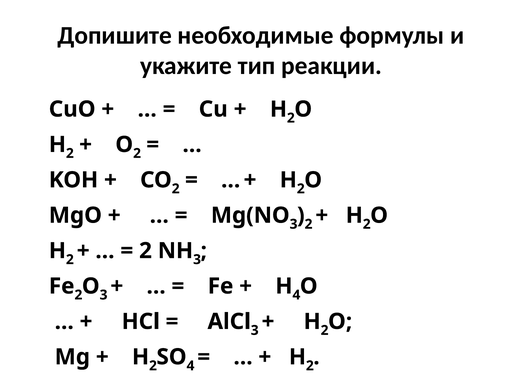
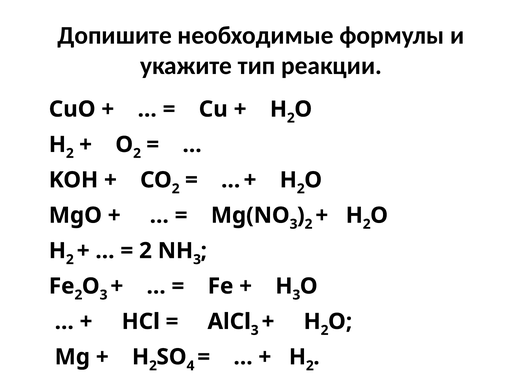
4 at (296, 295): 4 -> 3
